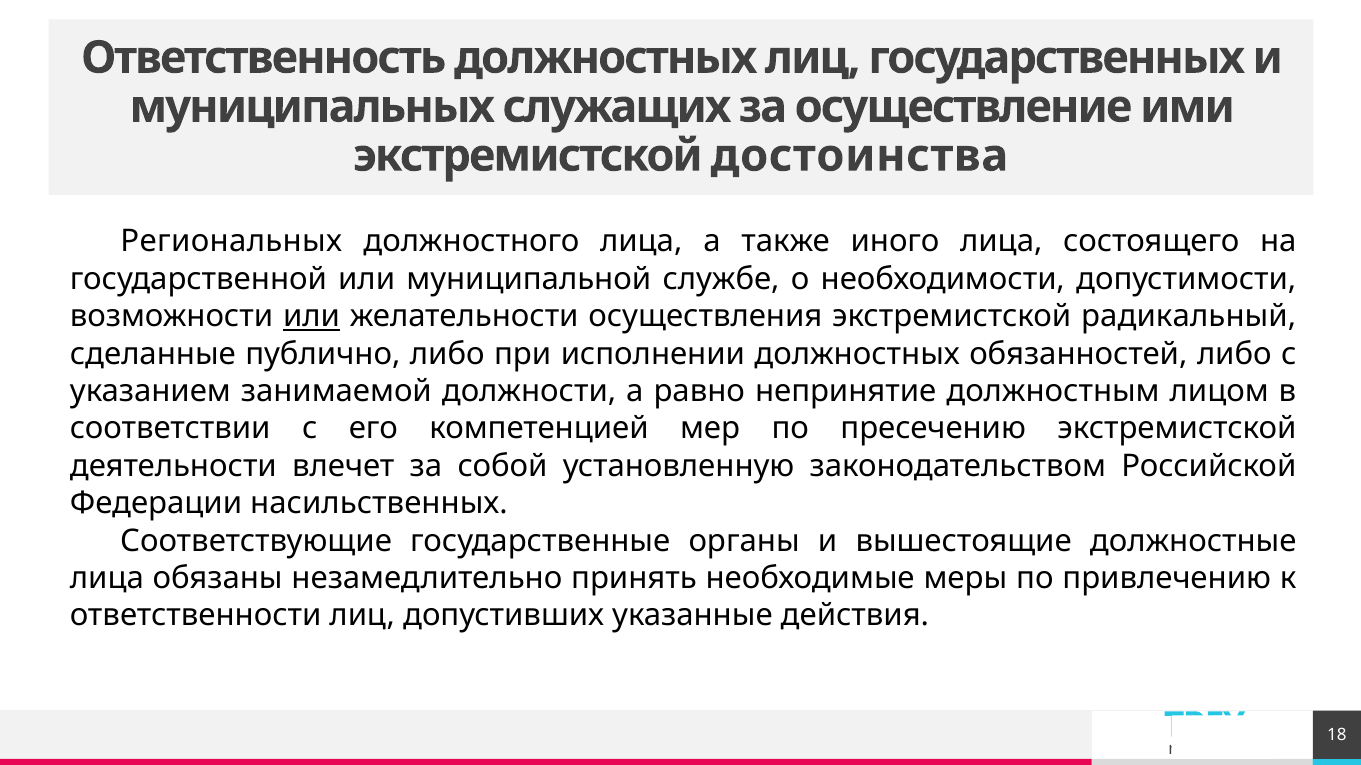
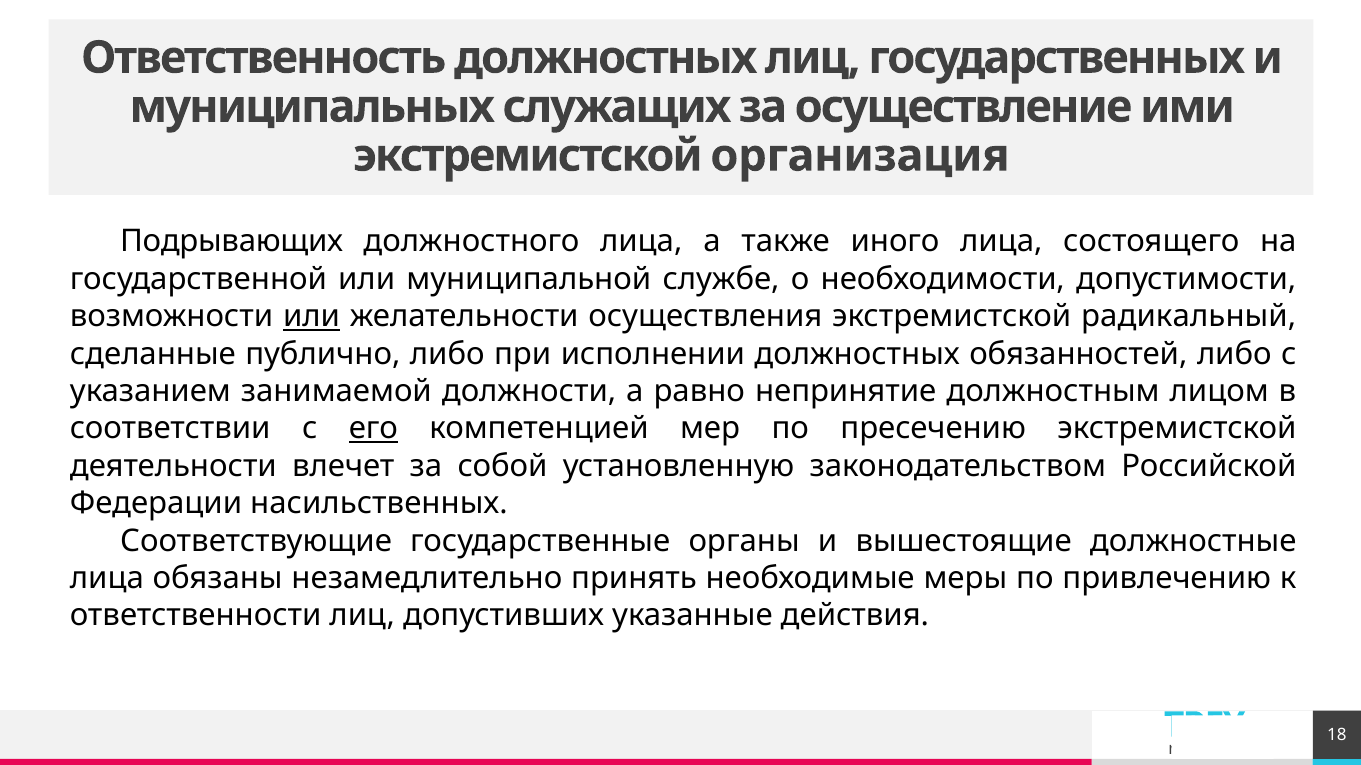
достоинства: достоинства -> организация
Региональных: Региональных -> Подрывающих
его underline: none -> present
